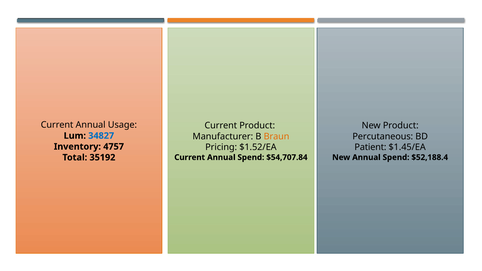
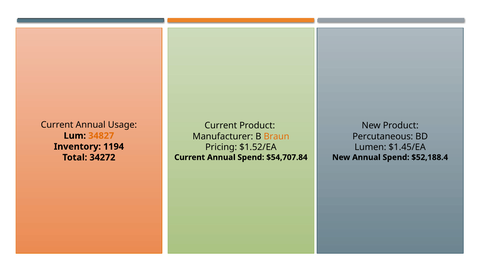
34827 colour: blue -> orange
Patient: Patient -> Lumen
4757: 4757 -> 1194
35192: 35192 -> 34272
